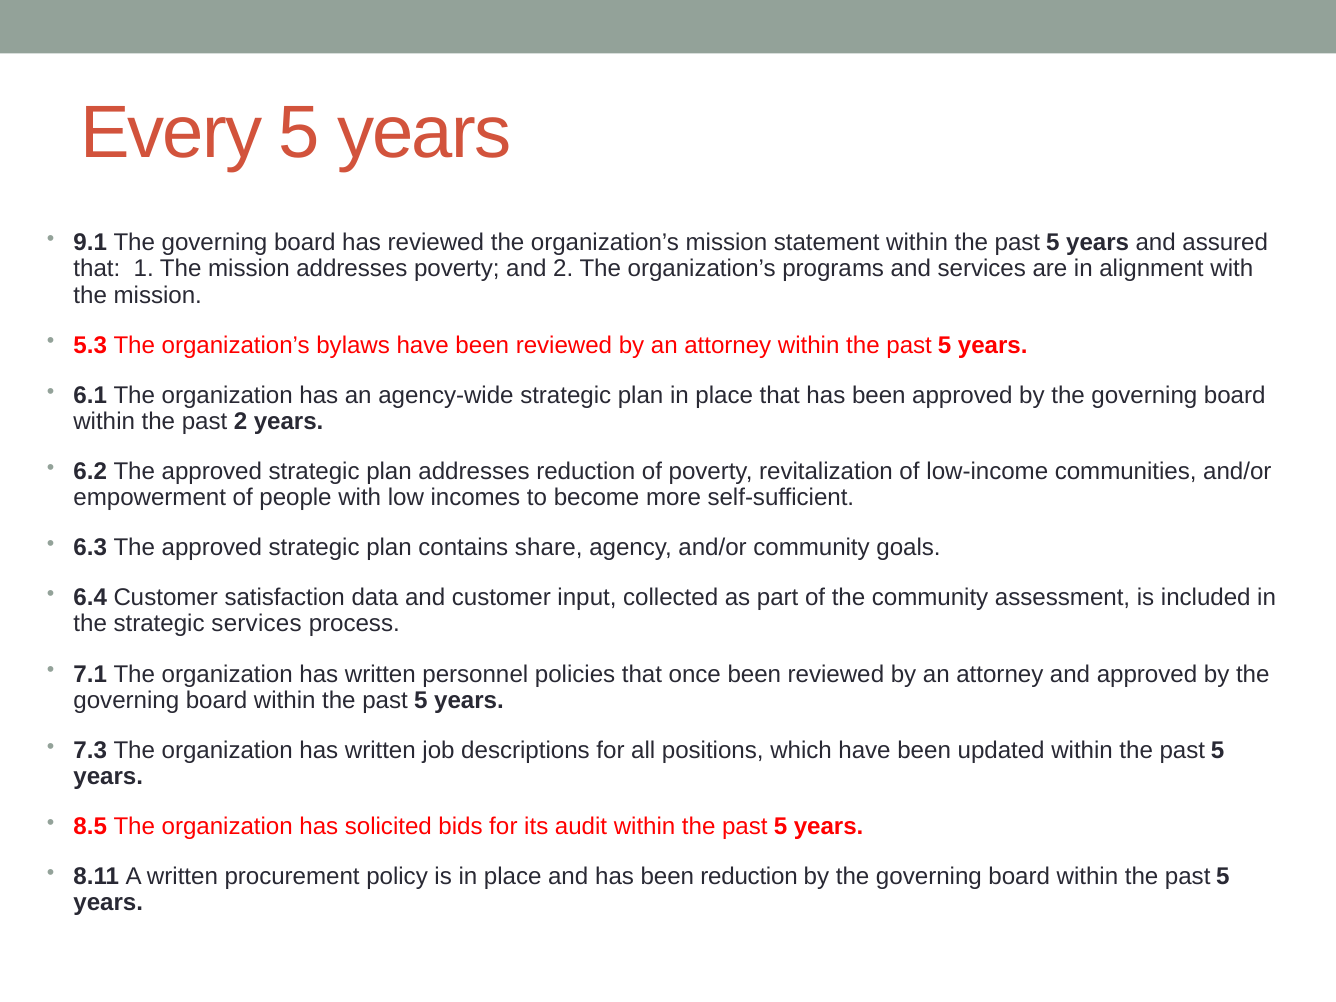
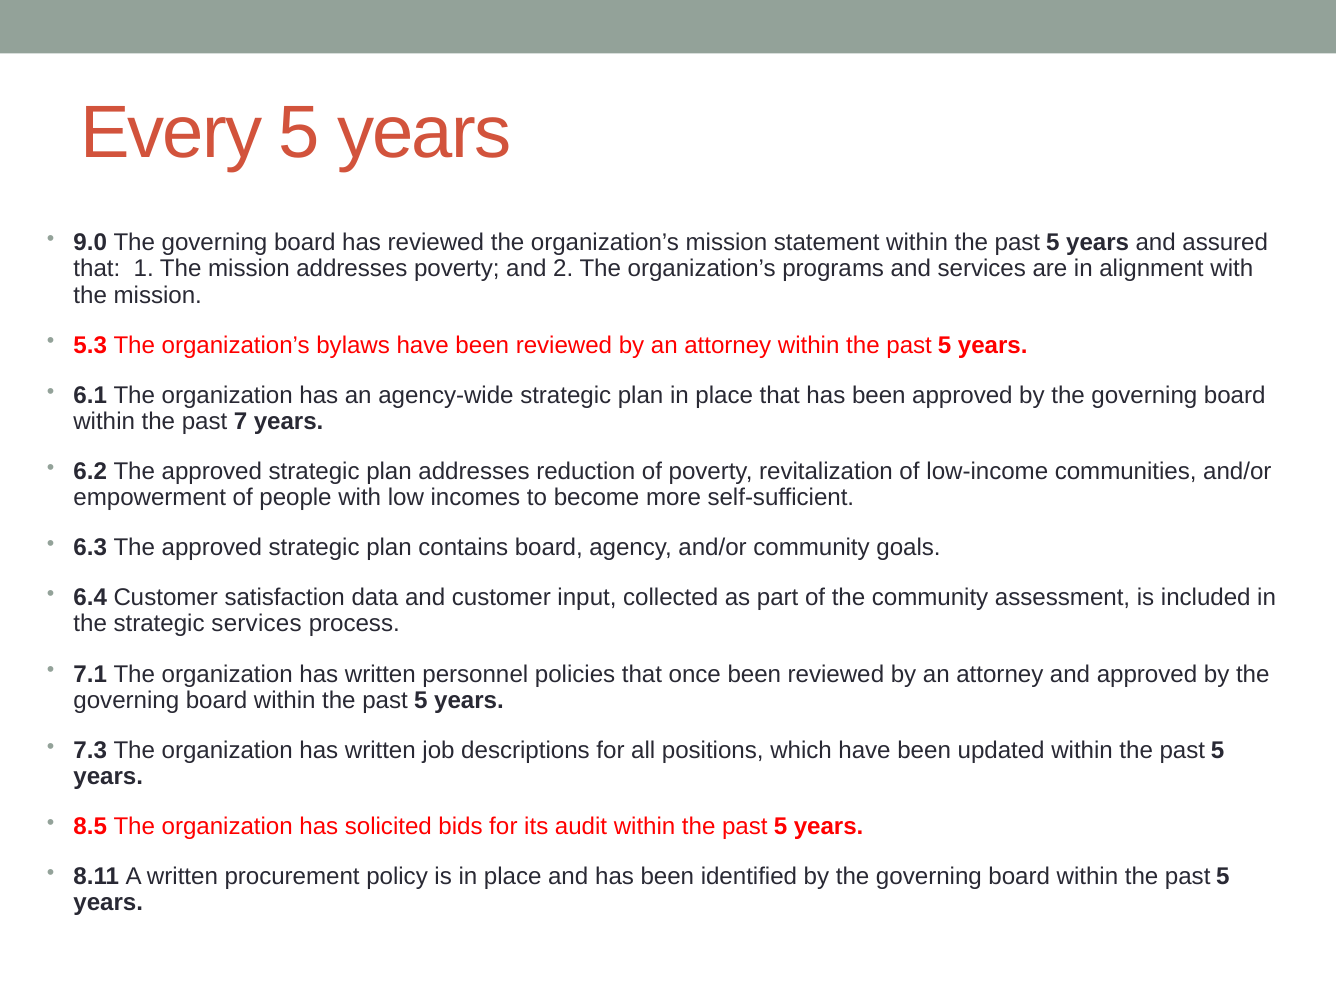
9.1: 9.1 -> 9.0
past 2: 2 -> 7
contains share: share -> board
been reduction: reduction -> identified
